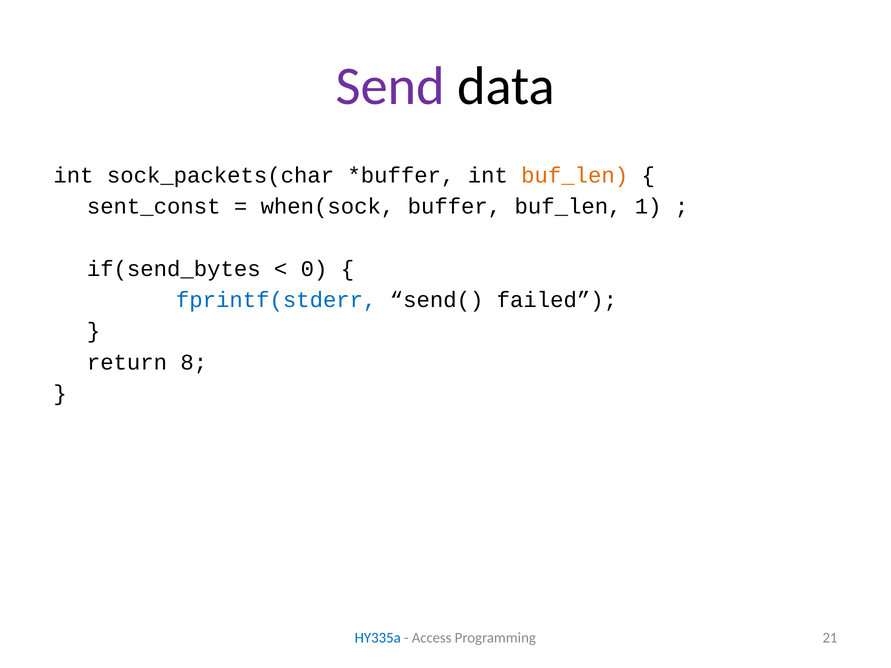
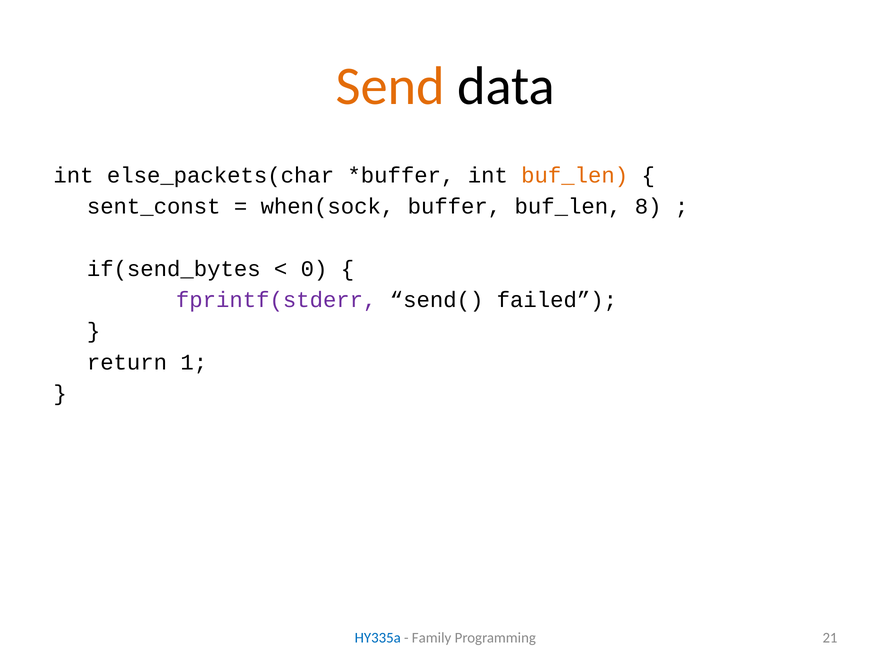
Send colour: purple -> orange
sock_packets(char: sock_packets(char -> else_packets(char
1: 1 -> 8
fprintf(stderr colour: blue -> purple
8: 8 -> 1
Access: Access -> Family
